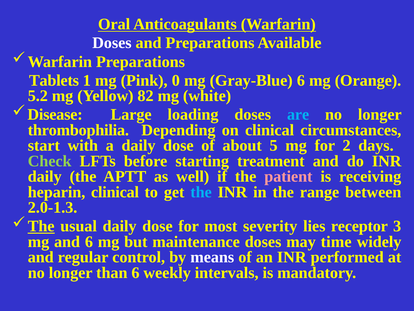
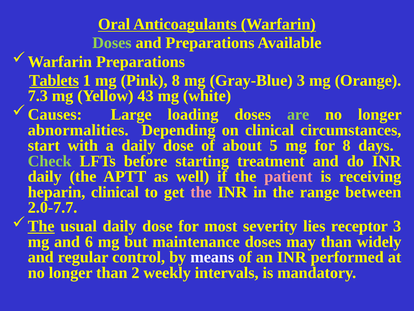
Doses at (112, 43) colour: white -> light green
Tablets underline: none -> present
Pink 0: 0 -> 8
Gray-Blue 6: 6 -> 3
5.2: 5.2 -> 7.3
82: 82 -> 43
Disease: Disease -> Causes
are colour: light blue -> light green
thrombophilia: thrombophilia -> abnormalities
for 2: 2 -> 8
the at (201, 192) colour: light blue -> pink
2.0-1.3: 2.0-1.3 -> 2.0-7.7
may time: time -> than
than 6: 6 -> 2
